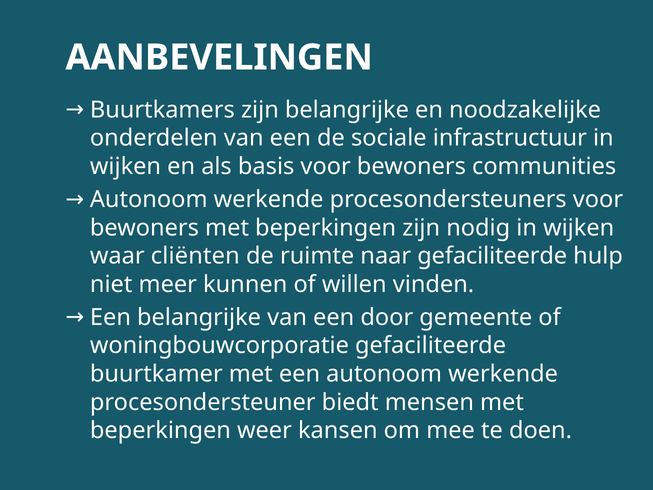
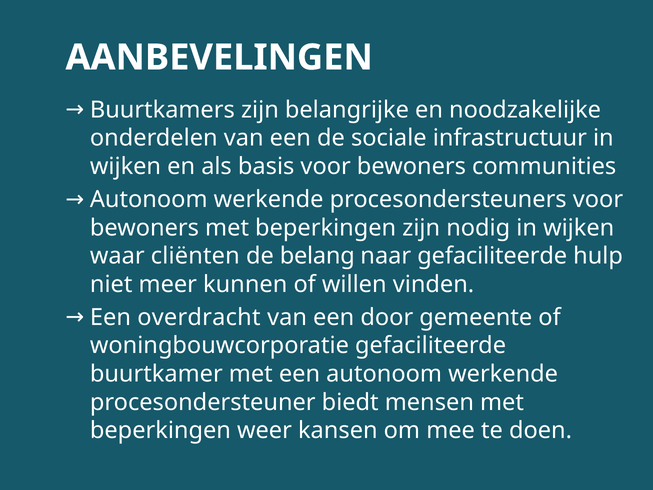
ruimte: ruimte -> belang
Een belangrijke: belangrijke -> overdracht
